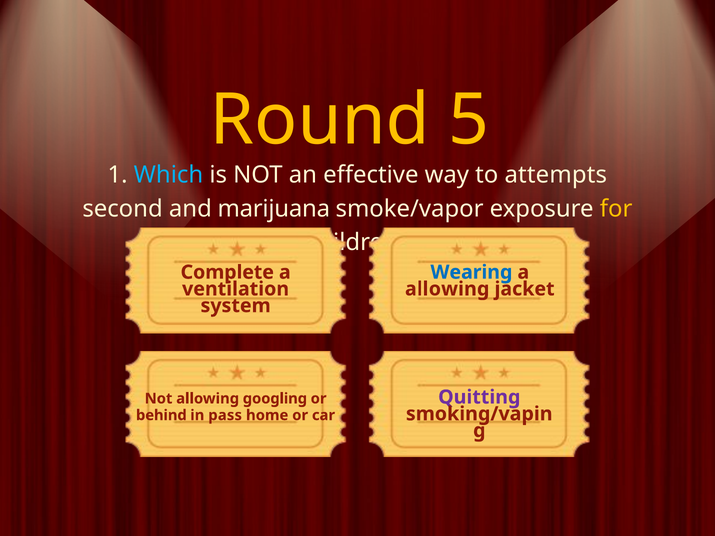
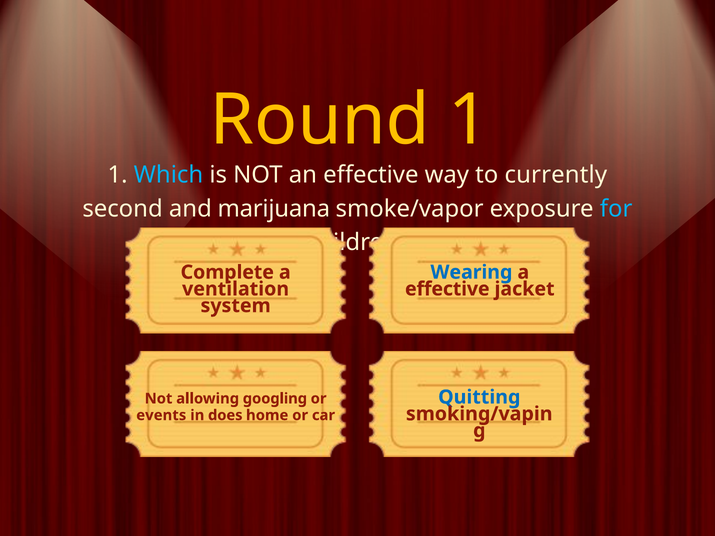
Round 5: 5 -> 1
attempts: attempts -> currently
for colour: yellow -> light blue
allowing at (447, 289): allowing -> effective
Quitting colour: purple -> blue
behind: behind -> events
pass: pass -> does
